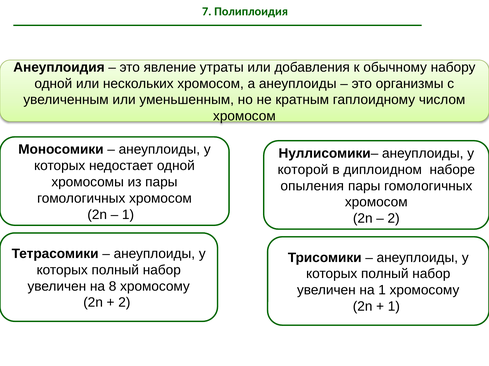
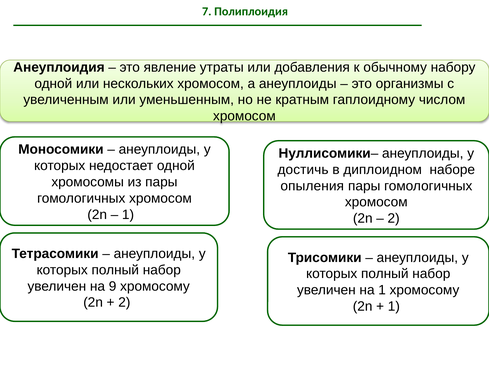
которой: которой -> достичь
8: 8 -> 9
